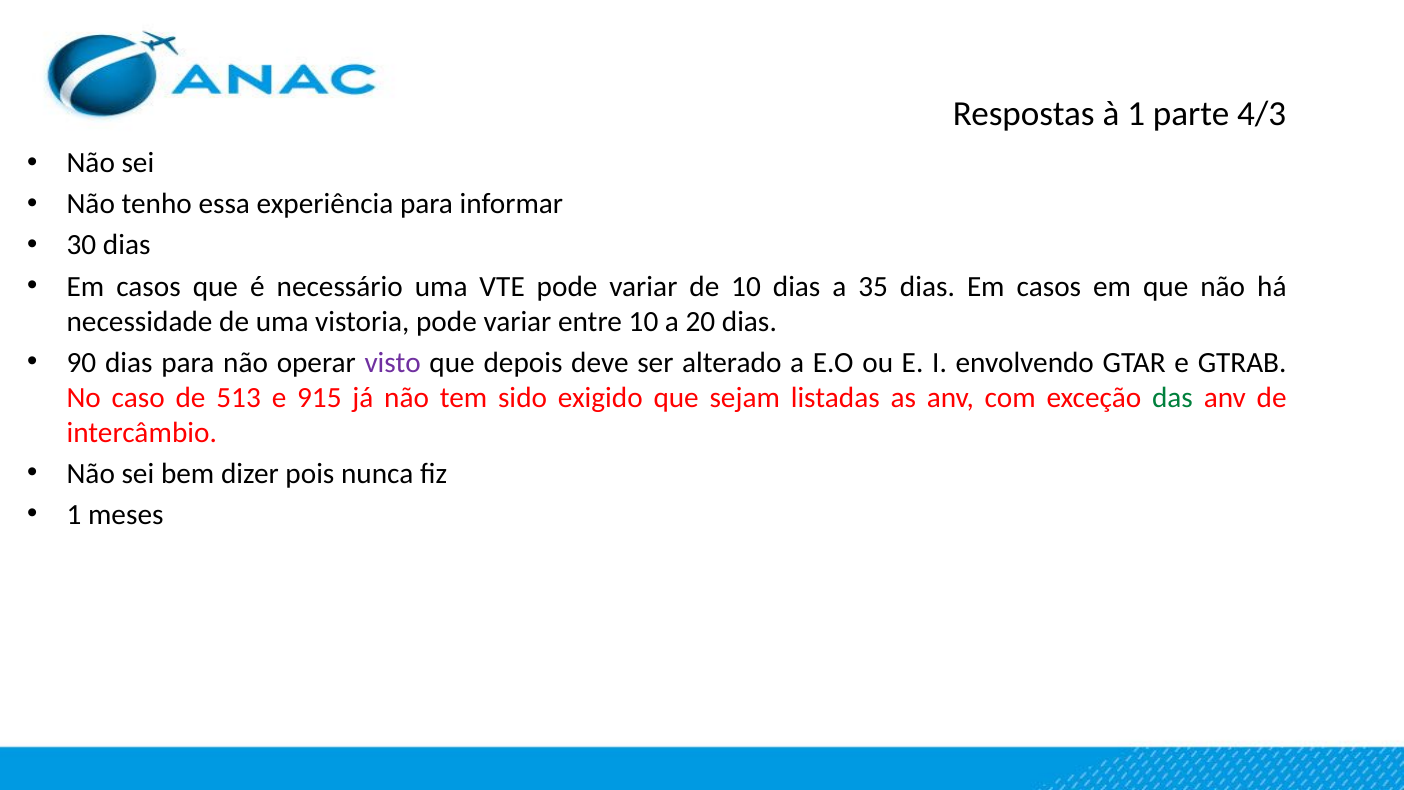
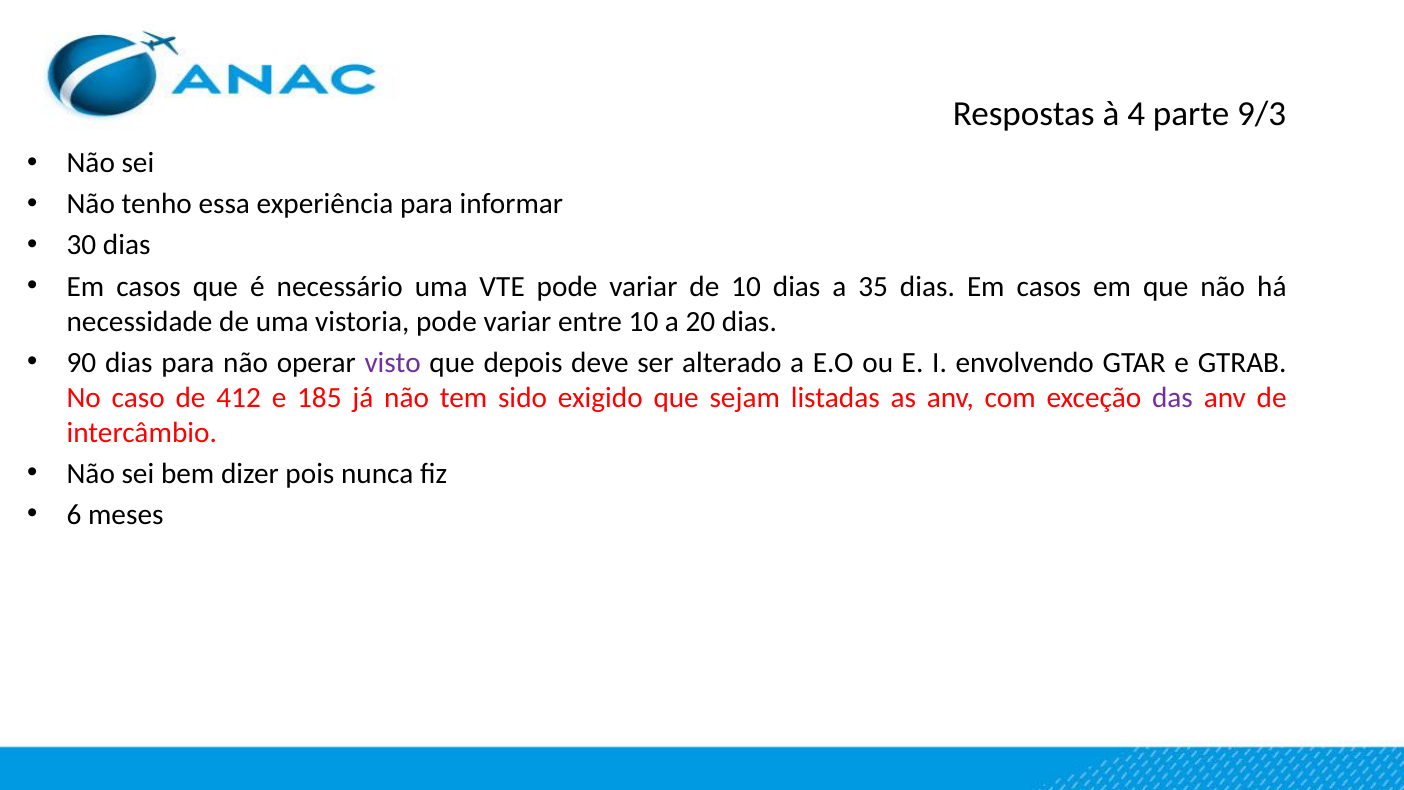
à 1: 1 -> 4
4/3: 4/3 -> 9/3
513: 513 -> 412
915: 915 -> 185
das colour: green -> purple
1 at (74, 515): 1 -> 6
